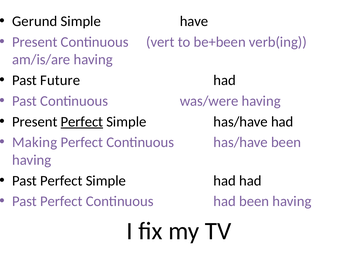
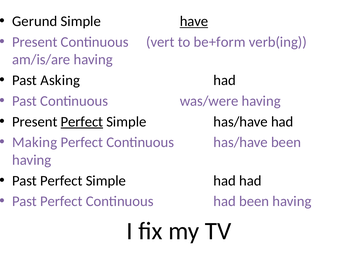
have underline: none -> present
be+been: be+been -> be+form
Future: Future -> Asking
